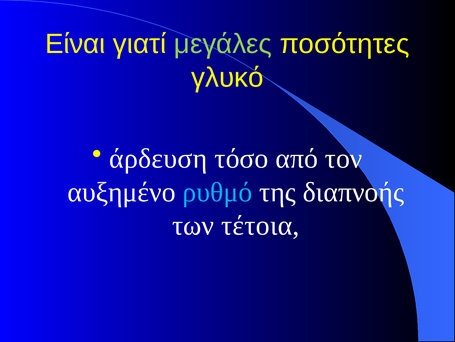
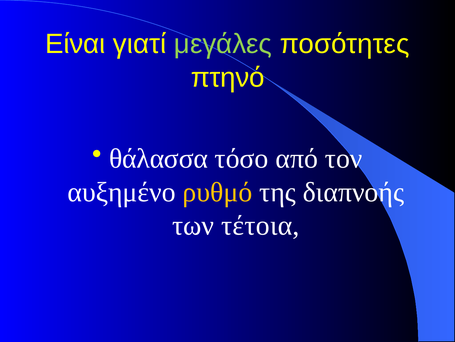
γλυκό: γλυκό -> πτηνό
άρδευση: άρδευση -> θάλασσα
ρυθμό colour: light blue -> yellow
